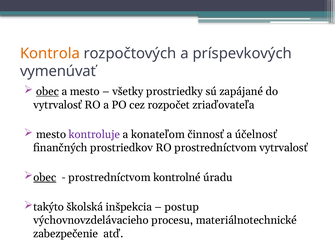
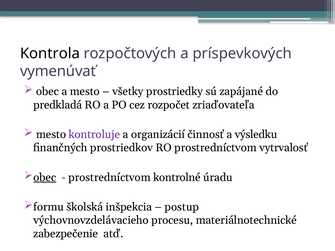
Kontrola colour: orange -> black
obec at (47, 92) underline: present -> none
vytrvalosť at (58, 105): vytrvalosť -> predkladá
konateľom: konateľom -> organizácií
účelnosť: účelnosť -> výsledku
takýto: takýto -> formu
